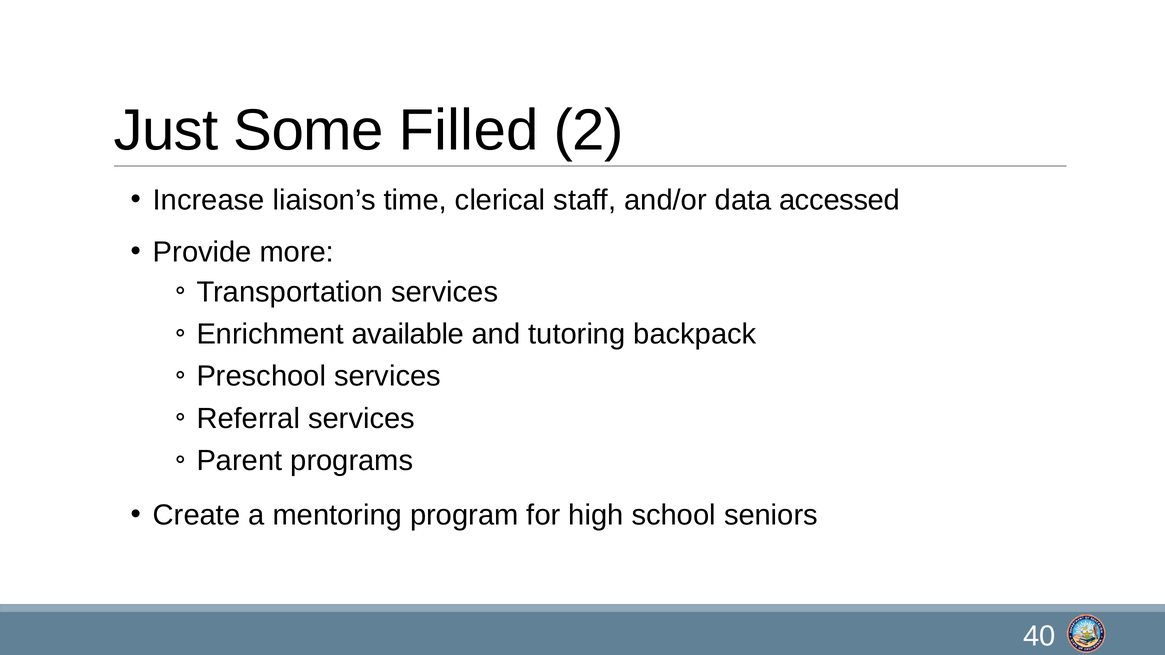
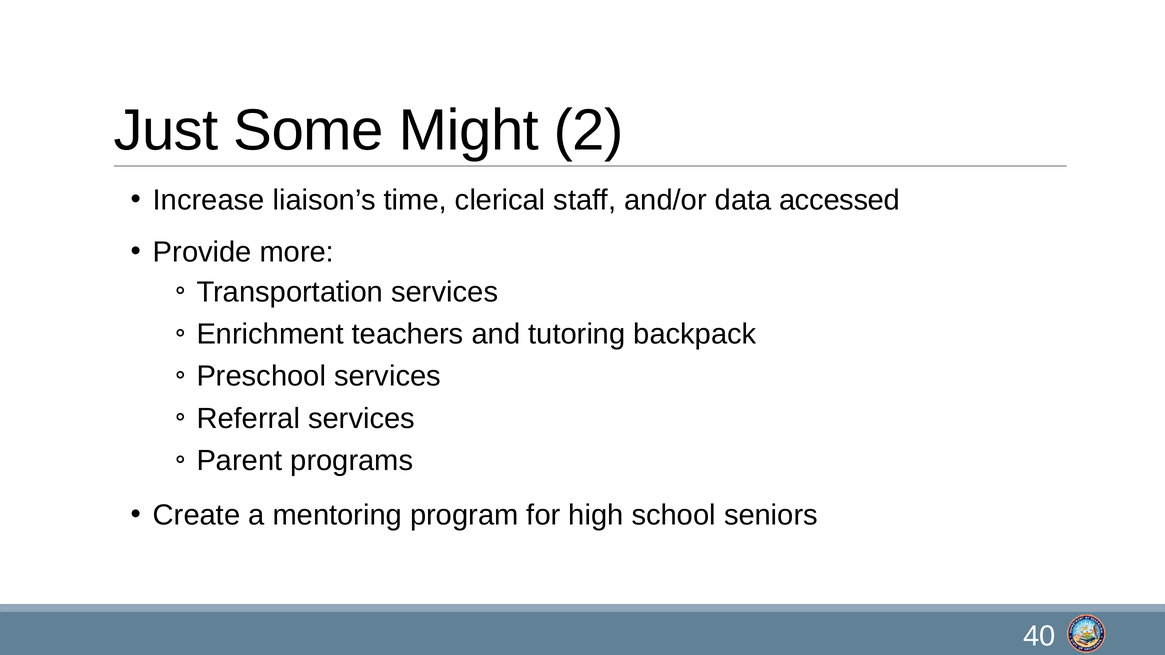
Filled: Filled -> Might
available: available -> teachers
